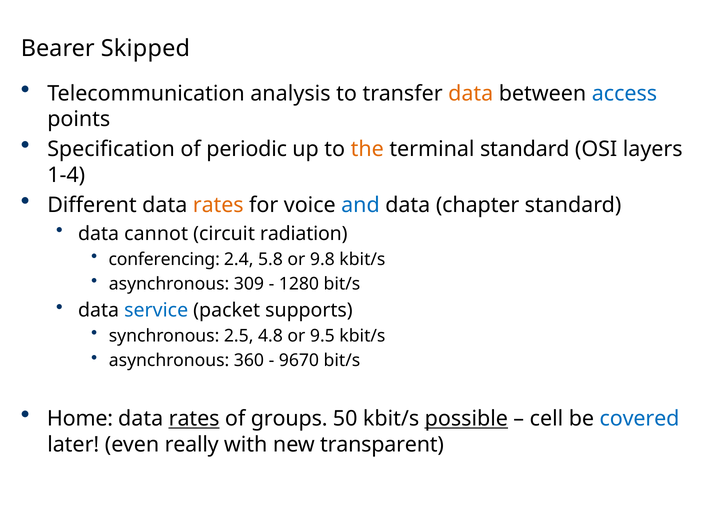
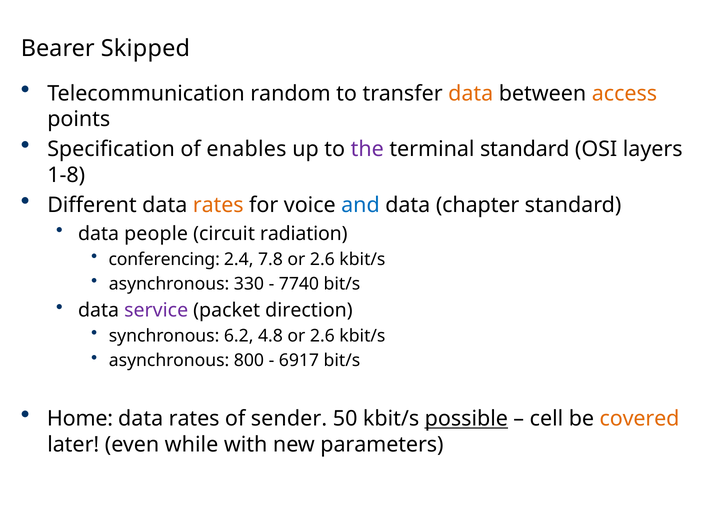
analysis: analysis -> random
access colour: blue -> orange
periodic: periodic -> enables
the colour: orange -> purple
1-4: 1-4 -> 1-8
cannot: cannot -> people
5.8: 5.8 -> 7.8
9.8 at (322, 259): 9.8 -> 2.6
309: 309 -> 330
1280: 1280 -> 7740
service colour: blue -> purple
supports: supports -> direction
2.5: 2.5 -> 6.2
4.8 or 9.5: 9.5 -> 2.6
360: 360 -> 800
9670: 9670 -> 6917
rates at (194, 419) underline: present -> none
groups: groups -> sender
covered colour: blue -> orange
really: really -> while
transparent: transparent -> parameters
